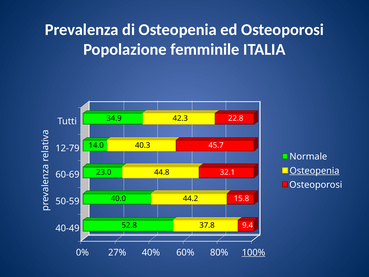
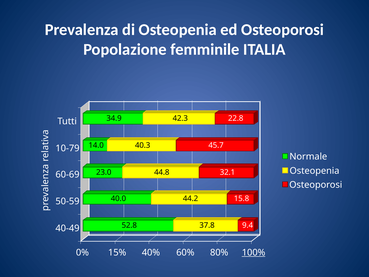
12-79: 12-79 -> 10-79
Osteopenia at (314, 171) underline: present -> none
27%: 27% -> 15%
